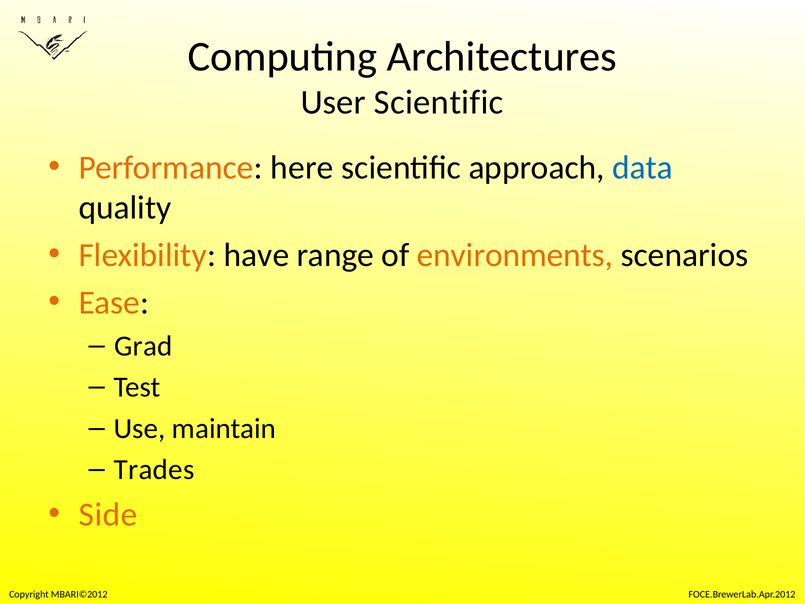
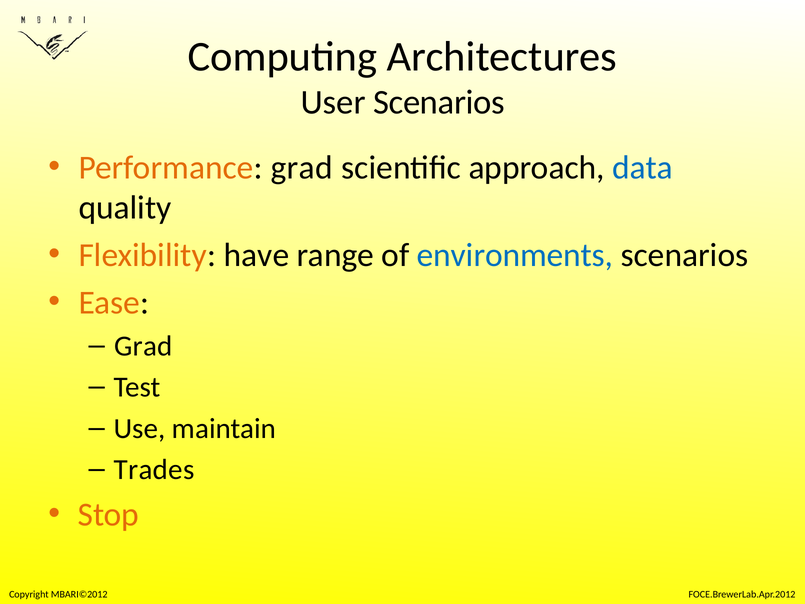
User Scientific: Scientific -> Scenarios
Performance here: here -> grad
environments colour: orange -> blue
Side: Side -> Stop
